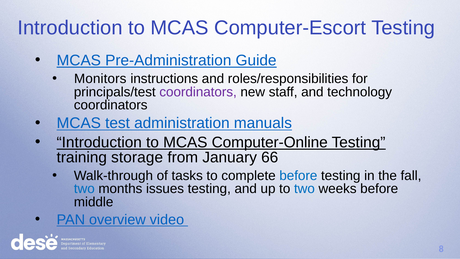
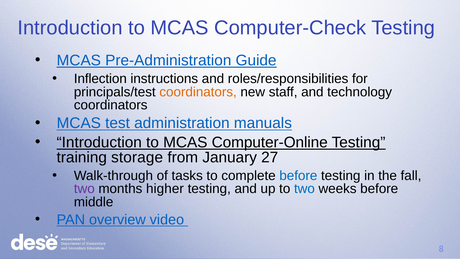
Computer-Escort: Computer-Escort -> Computer-Check
Monitors: Monitors -> Inflection
coordinators at (198, 92) colour: purple -> orange
66: 66 -> 27
two at (84, 189) colour: blue -> purple
issues: issues -> higher
